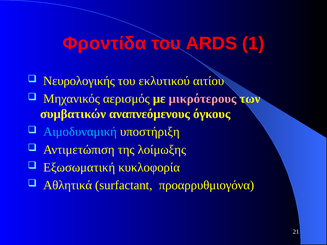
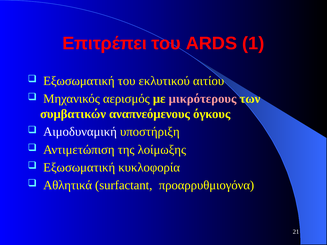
Φροντίδα: Φροντίδα -> Επιτρέπει
Νευρολογικής at (79, 81): Νευρολογικής -> Εξωσωματική
Αιμοδυναμική colour: light blue -> white
